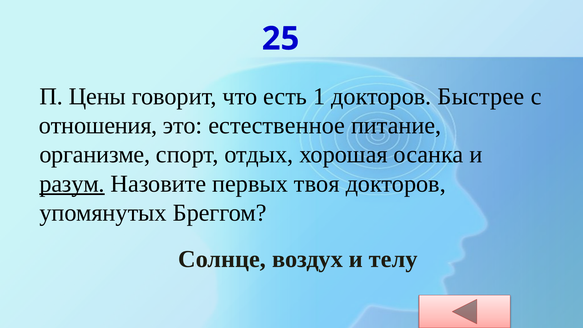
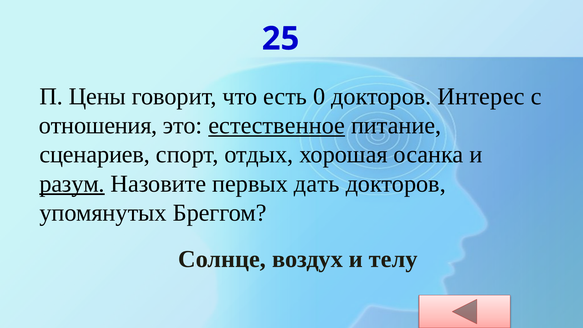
1: 1 -> 0
Быстрее: Быстрее -> Интерес
естественное underline: none -> present
организме: организме -> сценариев
твоя: твоя -> дать
